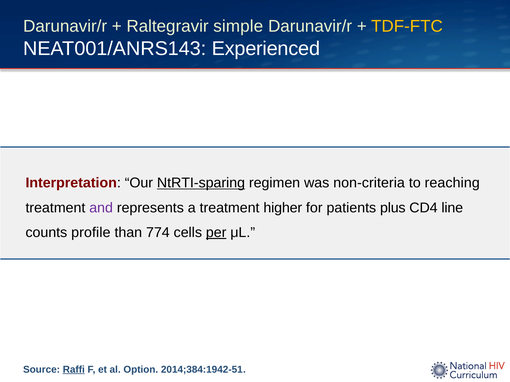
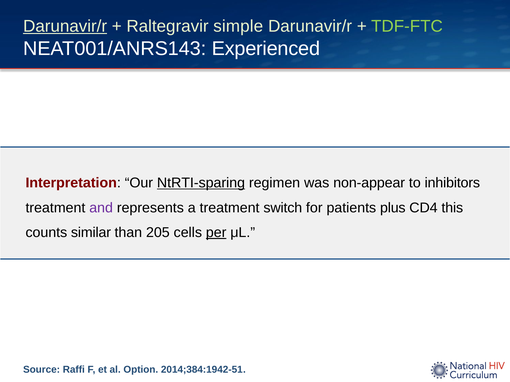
Darunavir/r at (65, 26) underline: none -> present
TDF-FTC colour: yellow -> light green
non-criteria: non-criteria -> non-appear
reaching: reaching -> inhibitors
higher: higher -> switch
line: line -> this
profile: profile -> similar
774: 774 -> 205
Raffi underline: present -> none
